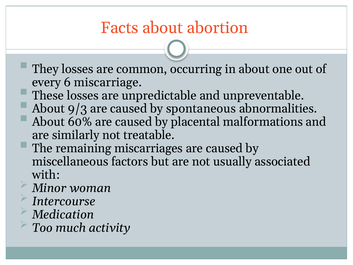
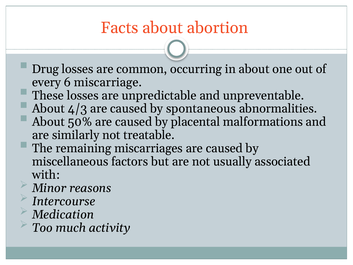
They: They -> Drug
9/3: 9/3 -> 4/3
60%: 60% -> 50%
woman: woman -> reasons
